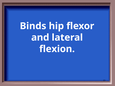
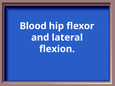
Binds: Binds -> Blood
